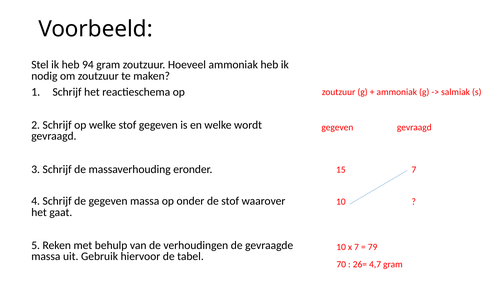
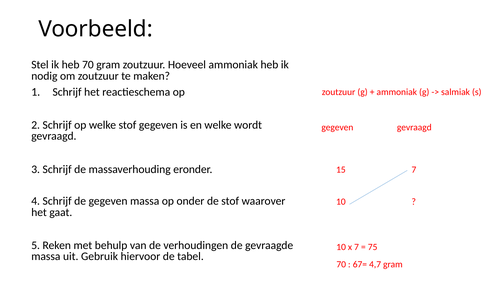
heb 94: 94 -> 70
79: 79 -> 75
26=: 26= -> 67=
